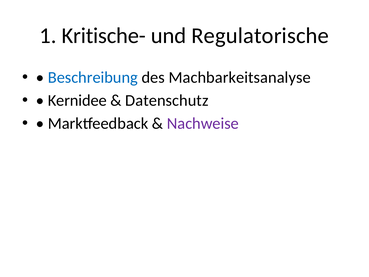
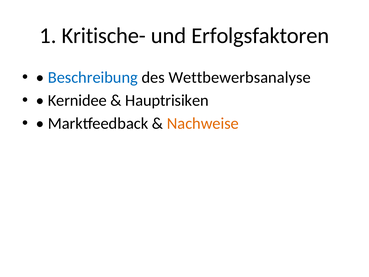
Regulatorische: Regulatorische -> Erfolgsfaktoren
Machbarkeitsanalyse: Machbarkeitsanalyse -> Wettbewerbsanalyse
Datenschutz: Datenschutz -> Hauptrisiken
Nachweise colour: purple -> orange
